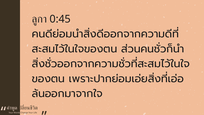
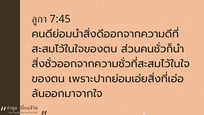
0:45: 0:45 -> 7:45
